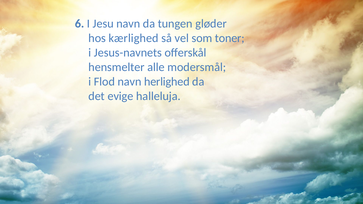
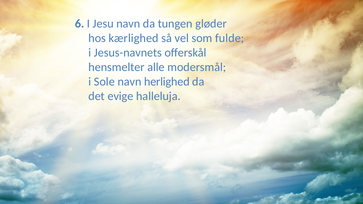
toner: toner -> fulde
Flod: Flod -> Sole
